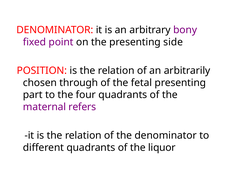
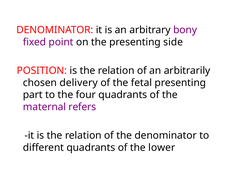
through: through -> delivery
liquor: liquor -> lower
